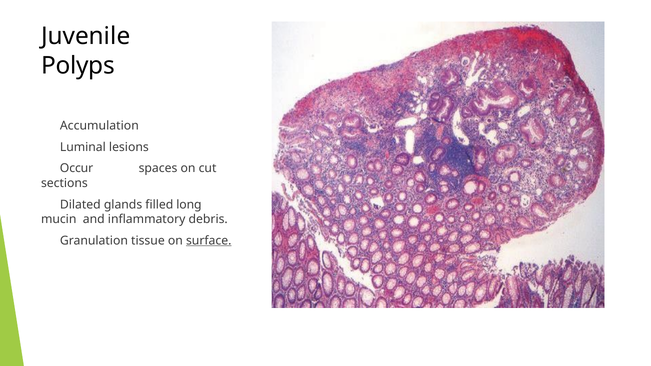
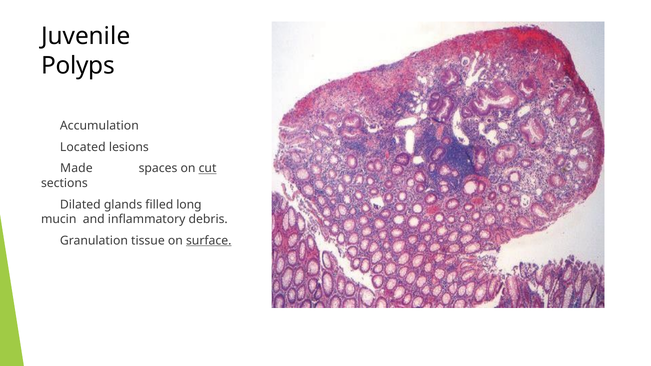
Luminal: Luminal -> Located
Occur: Occur -> Made
cut underline: none -> present
